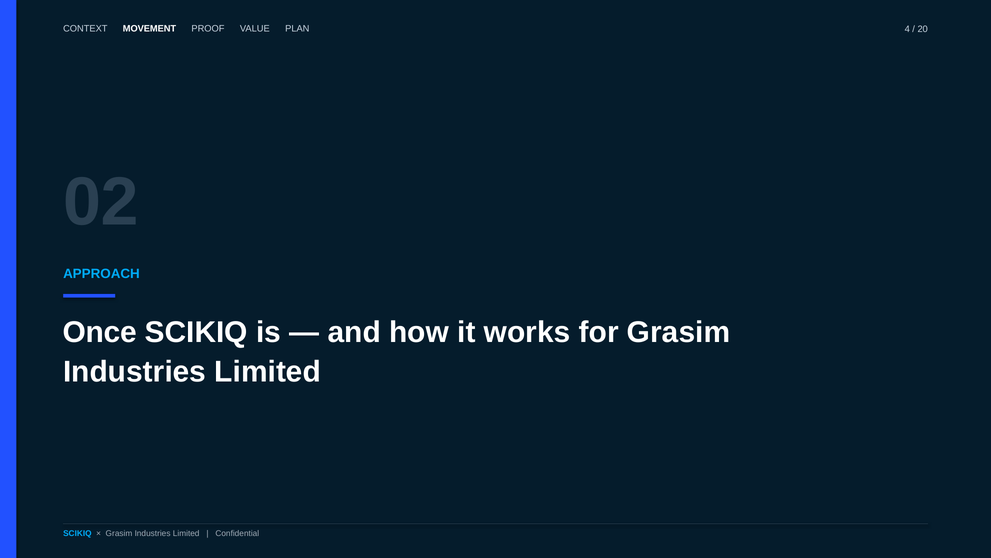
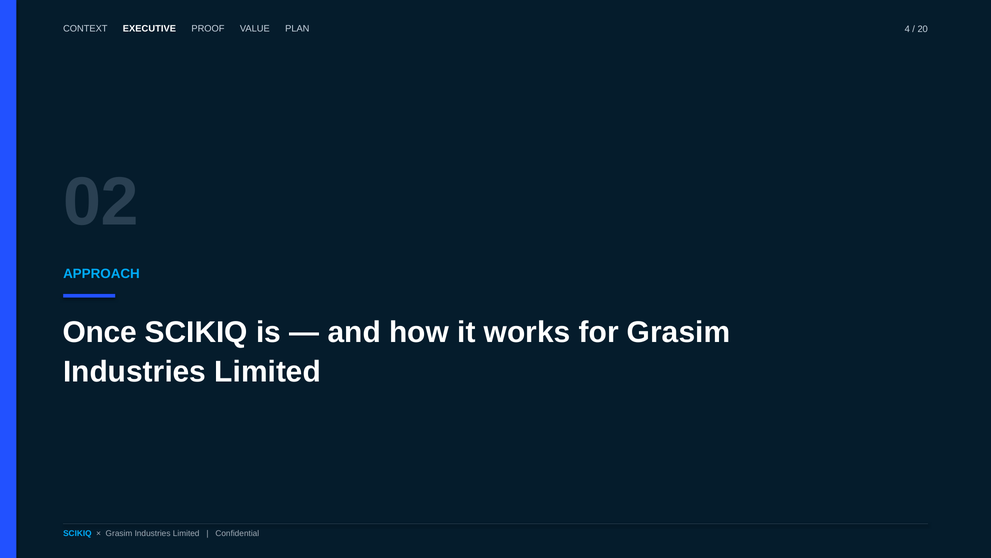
MOVEMENT: MOVEMENT -> EXECUTIVE
